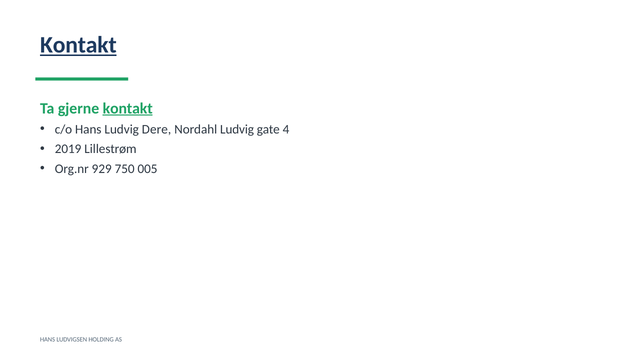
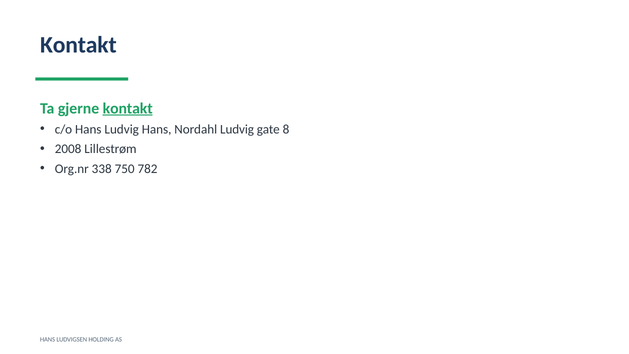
Kontakt at (78, 45) underline: present -> none
Ludvig Dere: Dere -> Hans
4: 4 -> 8
2019: 2019 -> 2008
929: 929 -> 338
005: 005 -> 782
